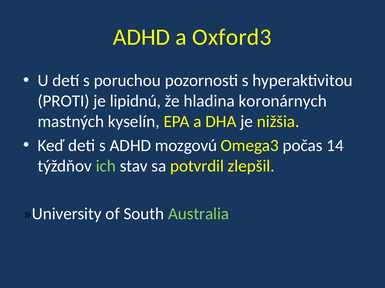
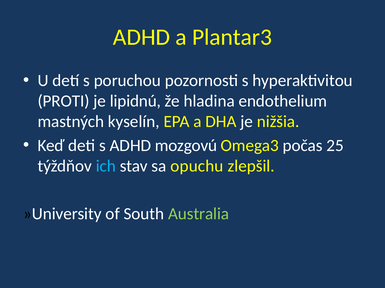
Oxford3: Oxford3 -> Plantar3
koronárnych: koronárnych -> endothelium
14: 14 -> 25
ich colour: light green -> light blue
potvrdil: potvrdil -> opuchu
